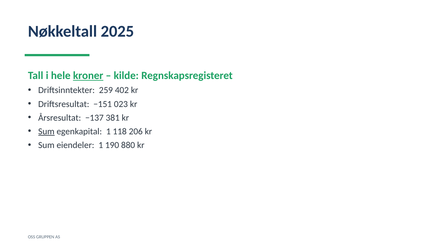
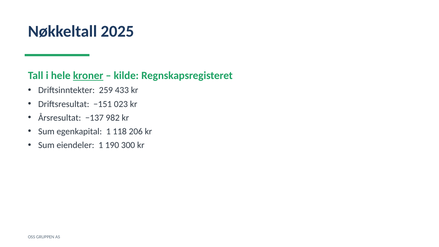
402: 402 -> 433
381: 381 -> 982
Sum at (46, 131) underline: present -> none
880: 880 -> 300
